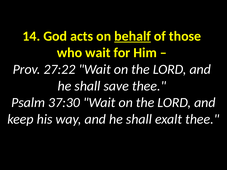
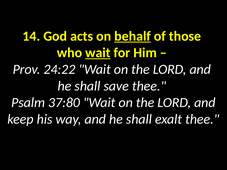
wait at (98, 53) underline: none -> present
27:22: 27:22 -> 24:22
37:30: 37:30 -> 37:80
